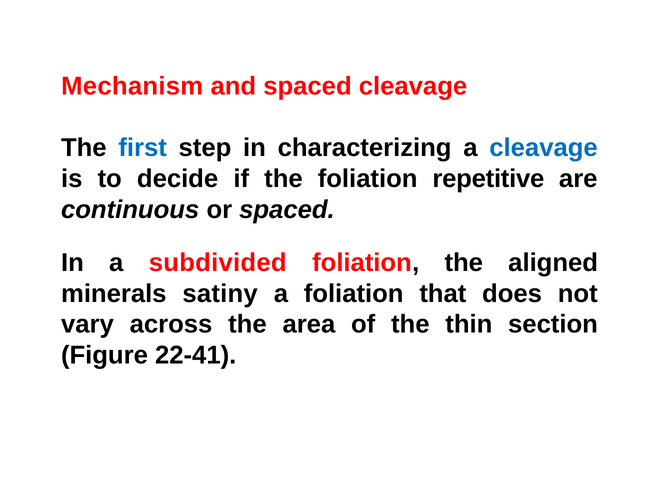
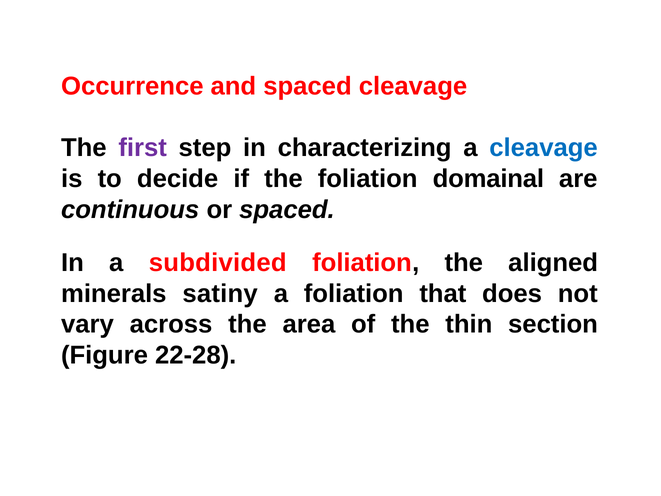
Mechanism: Mechanism -> Occurrence
first colour: blue -> purple
repetitive: repetitive -> domainal
22-41: 22-41 -> 22-28
